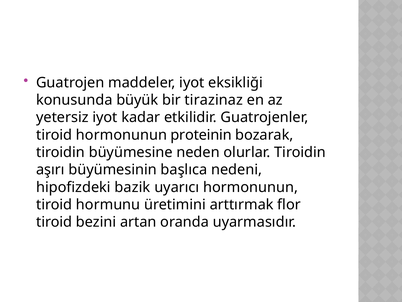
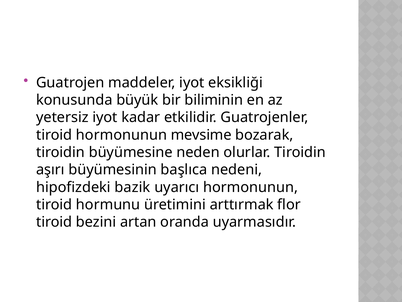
tirazinaz: tirazinaz -> biliminin
proteinin: proteinin -> mevsime
